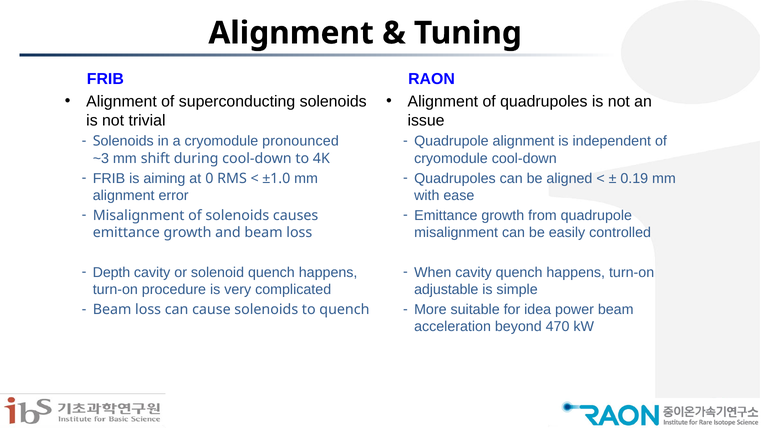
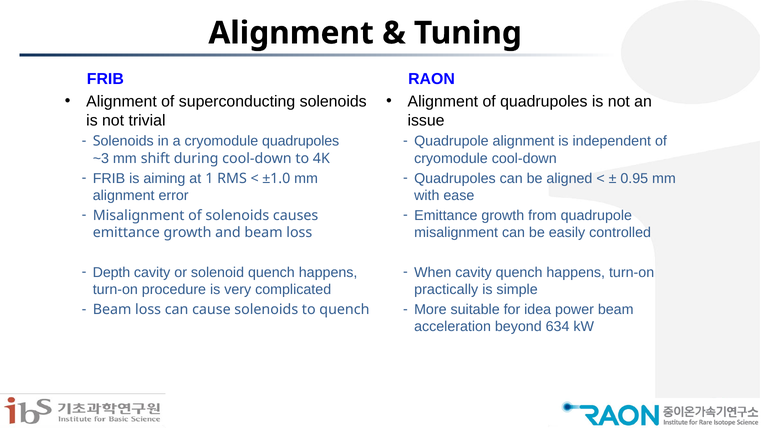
cryomodule pronounced: pronounced -> quadrupoles
0: 0 -> 1
0.19: 0.19 -> 0.95
adjustable: adjustable -> practically
470: 470 -> 634
